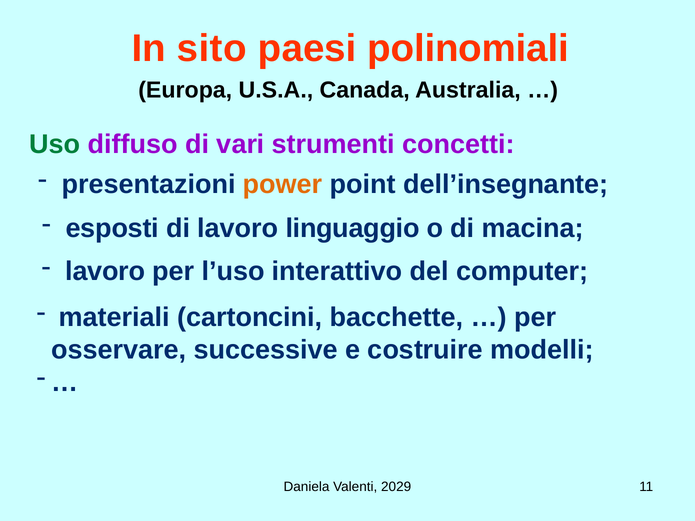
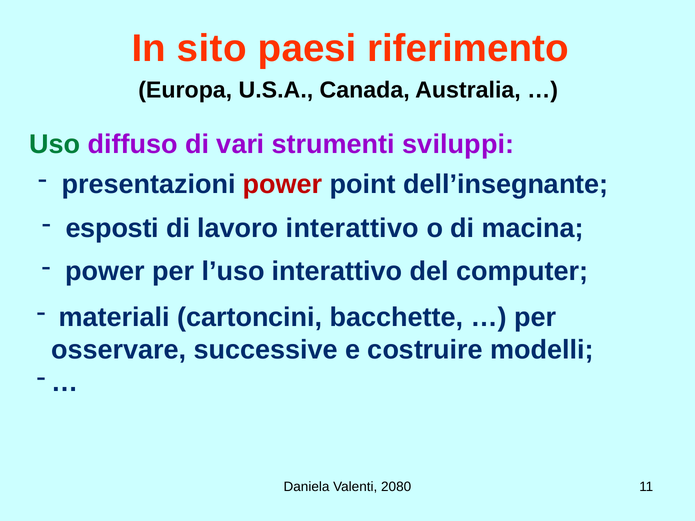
polinomiali: polinomiali -> riferimento
concetti: concetti -> sviluppi
power at (283, 184) colour: orange -> red
lavoro linguaggio: linguaggio -> interattivo
lavoro at (105, 272): lavoro -> power
2029: 2029 -> 2080
